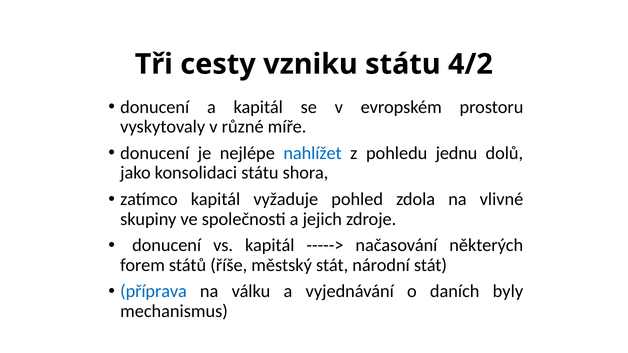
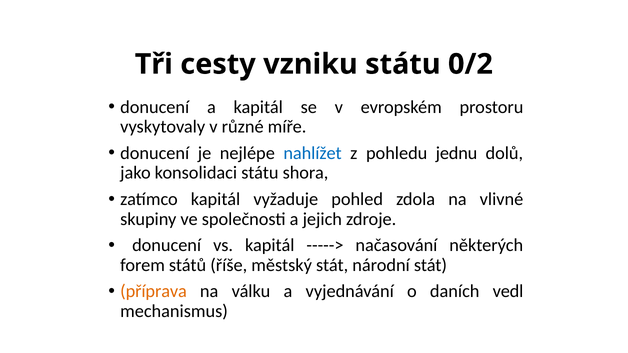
4/2: 4/2 -> 0/2
příprava colour: blue -> orange
byly: byly -> vedl
